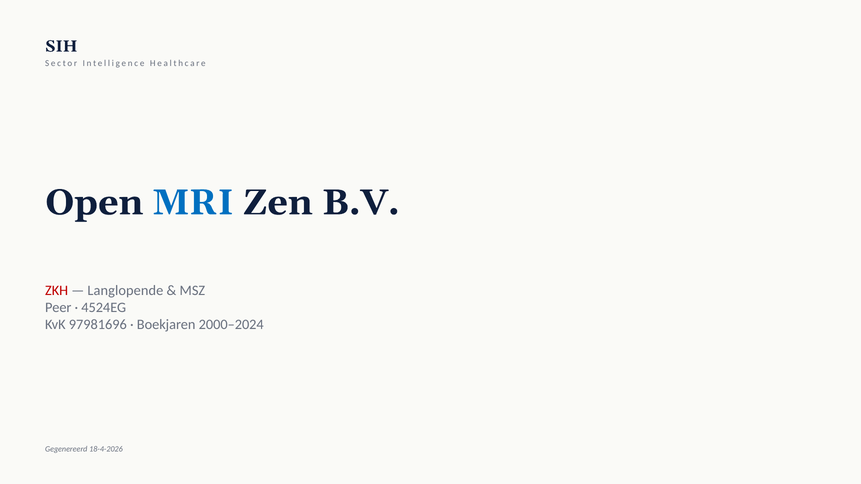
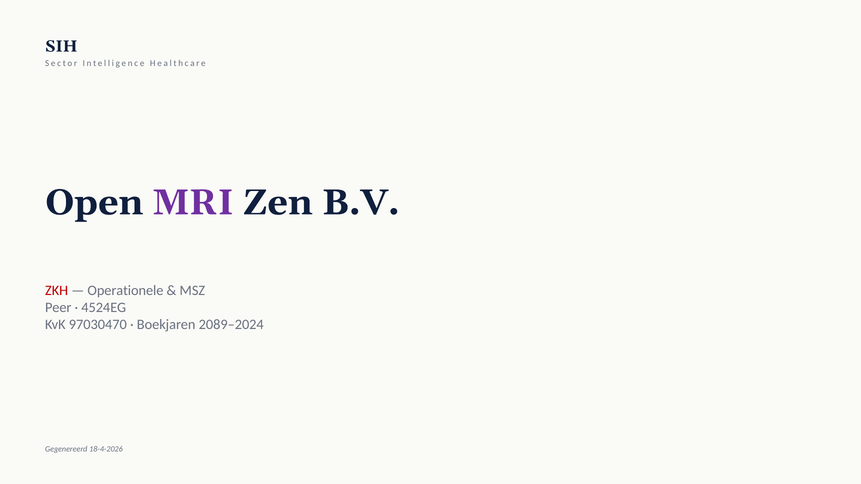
MRI colour: blue -> purple
Langlopende: Langlopende -> Operationele
97981696: 97981696 -> 97030470
2000–2024: 2000–2024 -> 2089–2024
